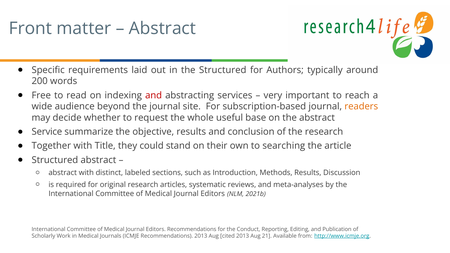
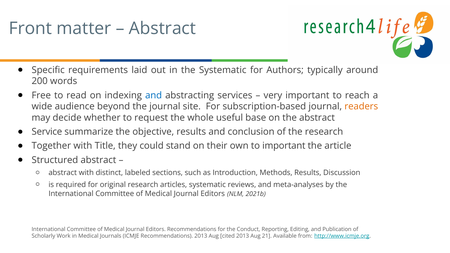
the Structured: Structured -> Systematic
and at (154, 95) colour: red -> blue
to searching: searching -> important
